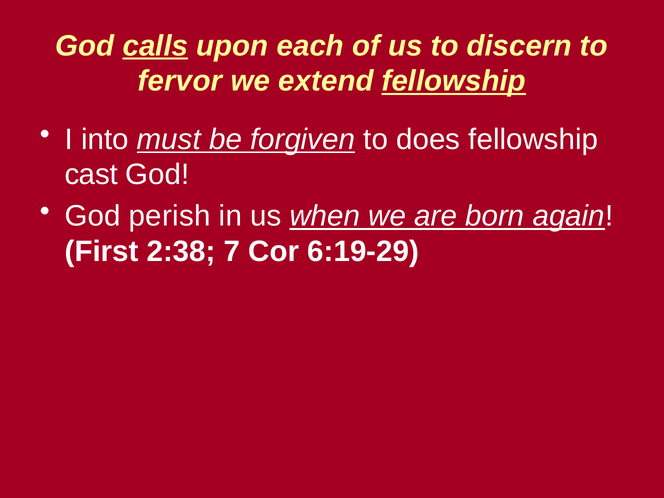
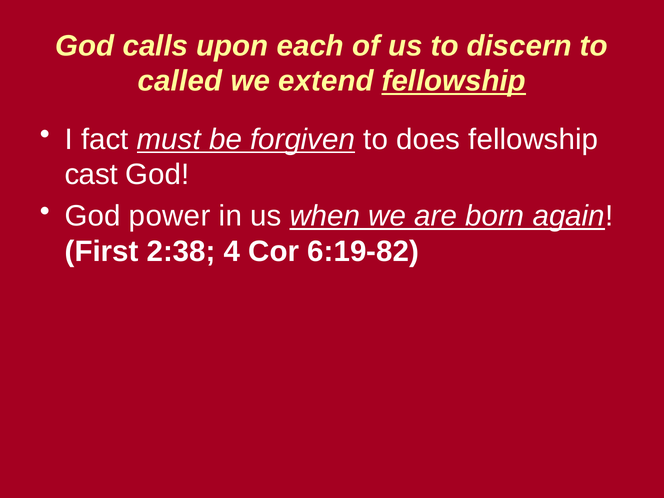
calls underline: present -> none
fervor: fervor -> called
into: into -> fact
perish: perish -> power
7: 7 -> 4
6:19-29: 6:19-29 -> 6:19-82
